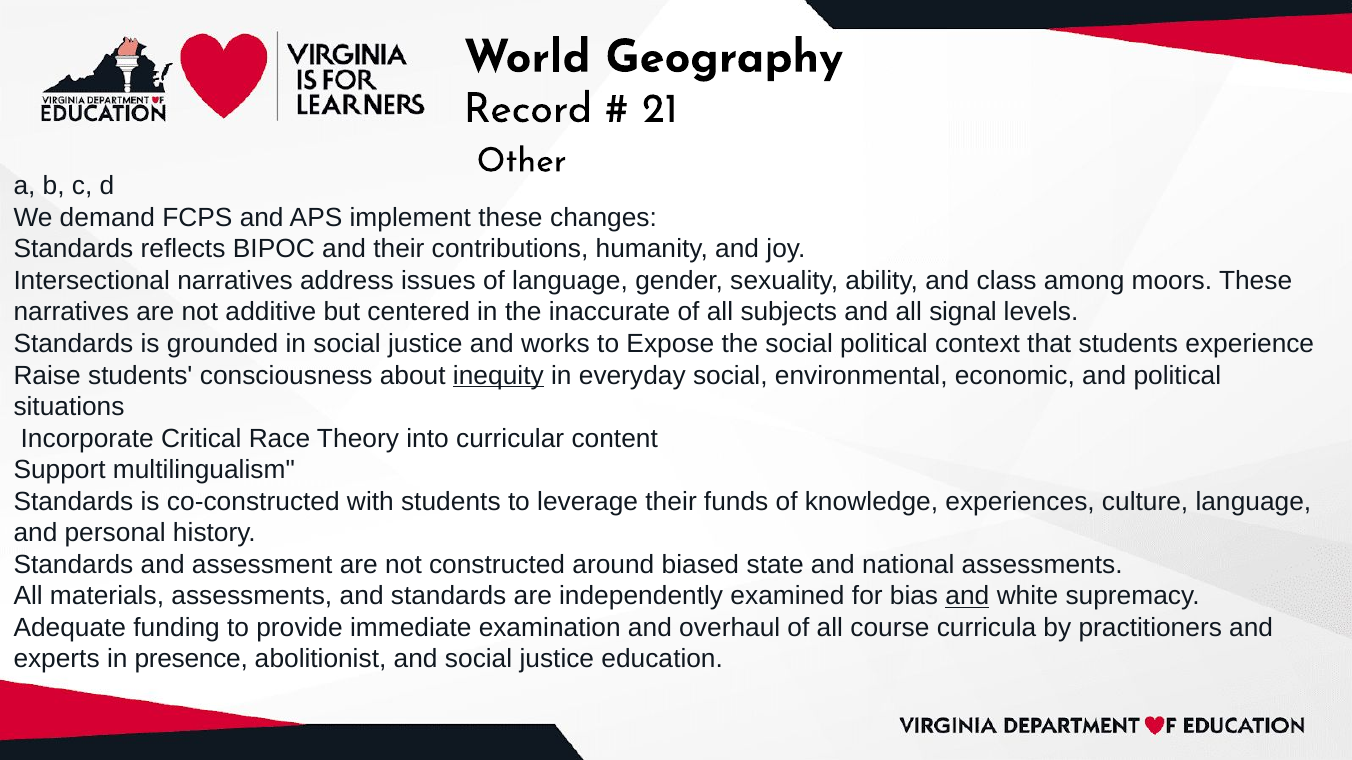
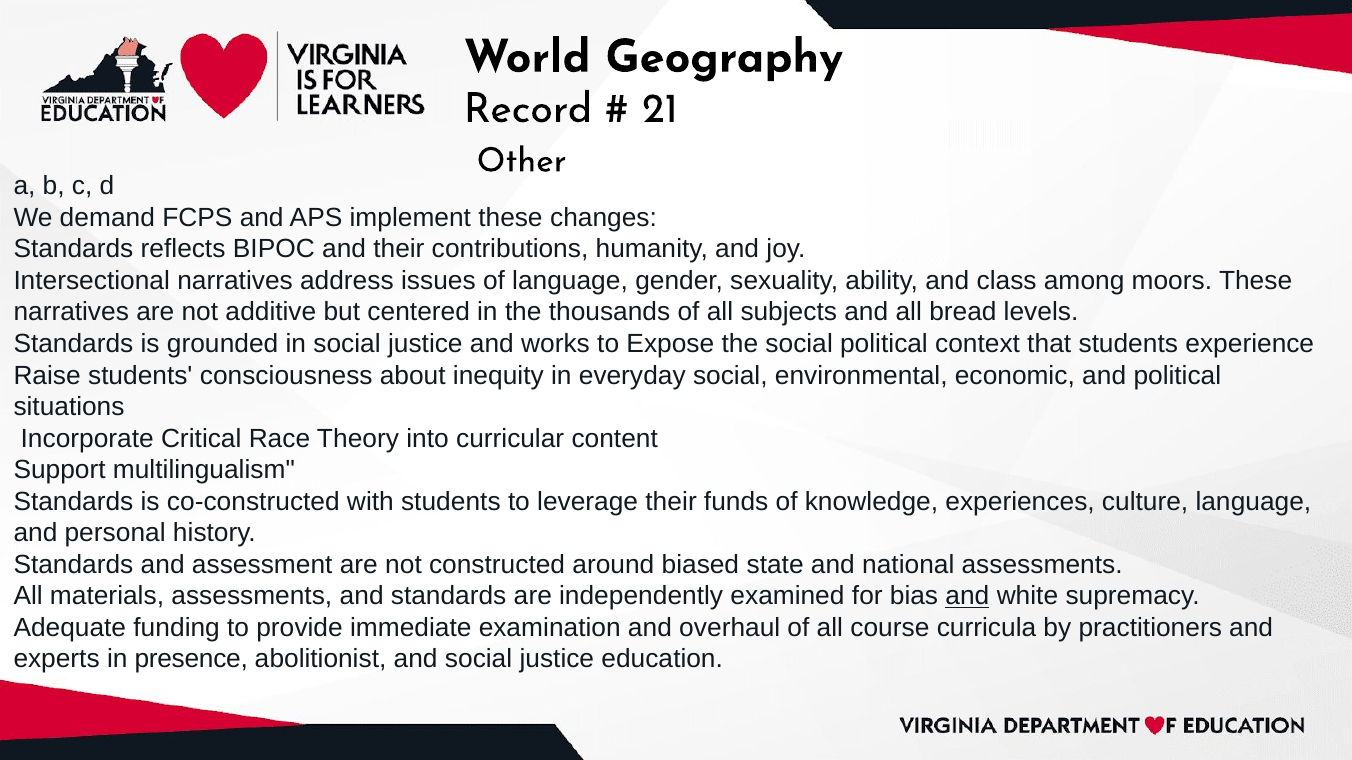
inaccurate: inaccurate -> thousands
signal: signal -> bread
inequity underline: present -> none
